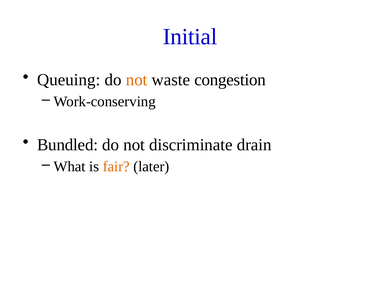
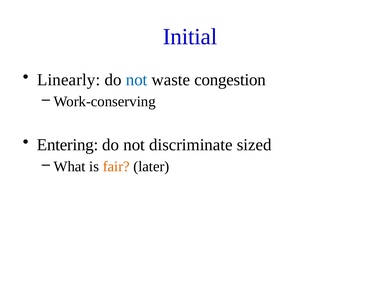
Queuing: Queuing -> Linearly
not at (137, 80) colour: orange -> blue
Bundled: Bundled -> Entering
drain: drain -> sized
